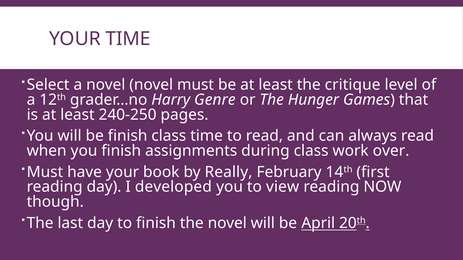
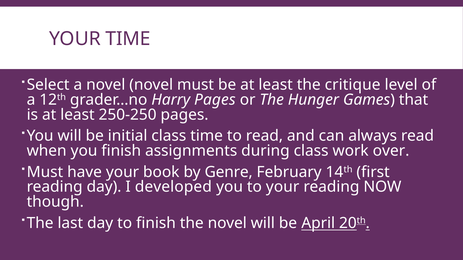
Harry Genre: Genre -> Pages
240-250: 240-250 -> 250-250
be finish: finish -> initial
Really: Really -> Genre
to view: view -> your
